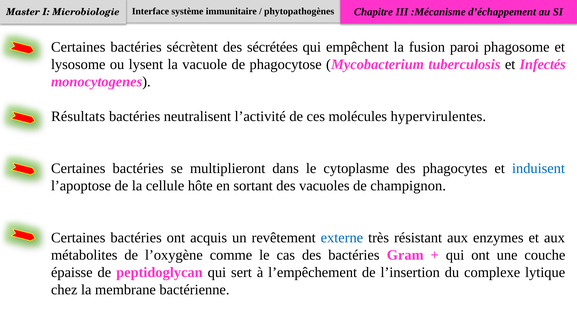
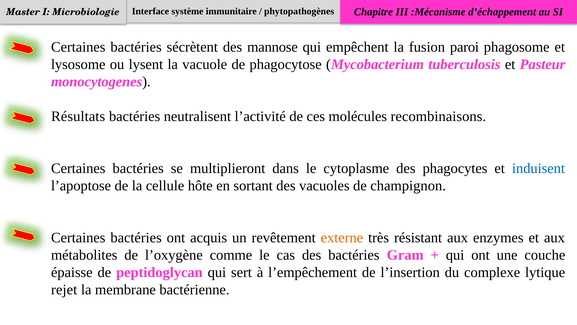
sécrétées: sécrétées -> mannose
Infectés: Infectés -> Pasteur
hypervirulentes: hypervirulentes -> recombinaisons
externe colour: blue -> orange
chez: chez -> rejet
